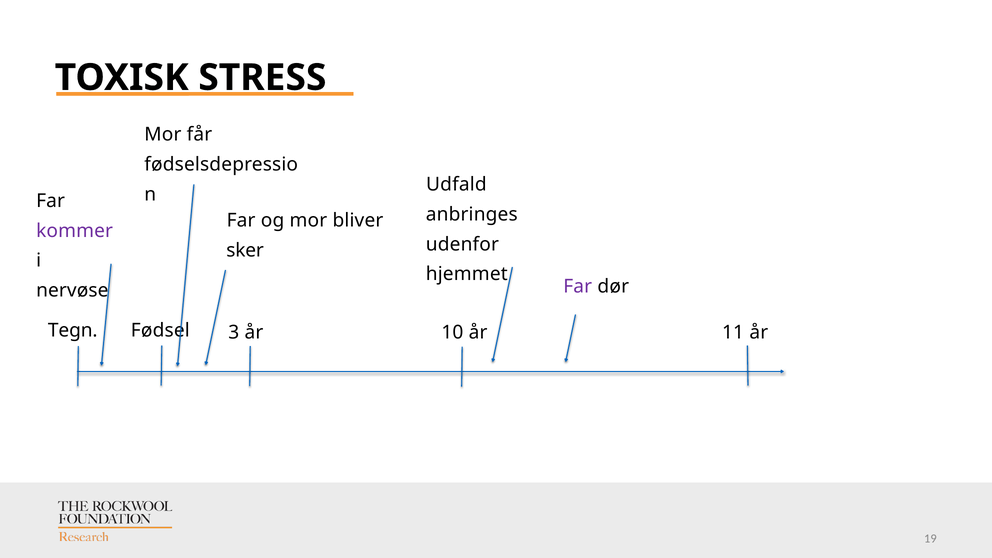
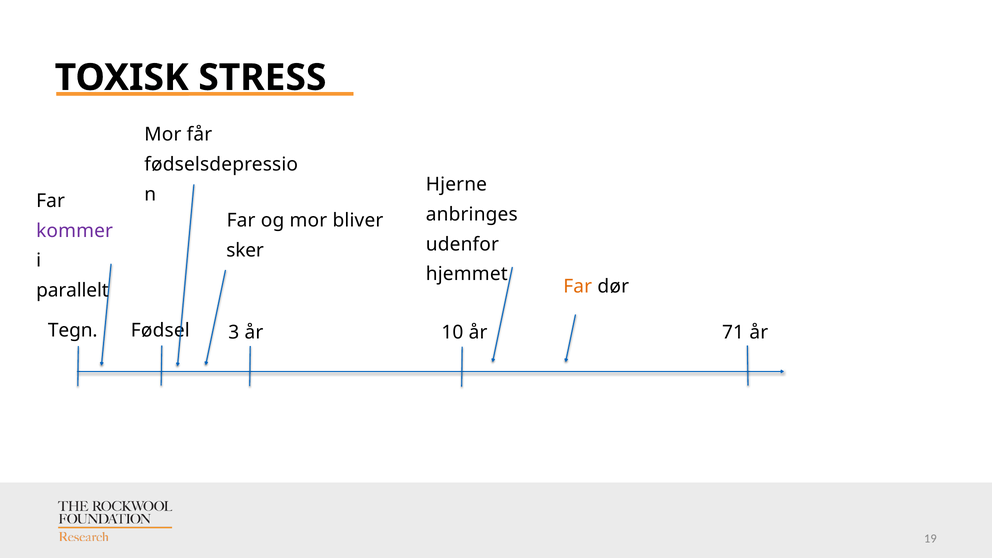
Udfald: Udfald -> Hjerne
Far at (578, 287) colour: purple -> orange
nervøse: nervøse -> parallelt
11: 11 -> 71
